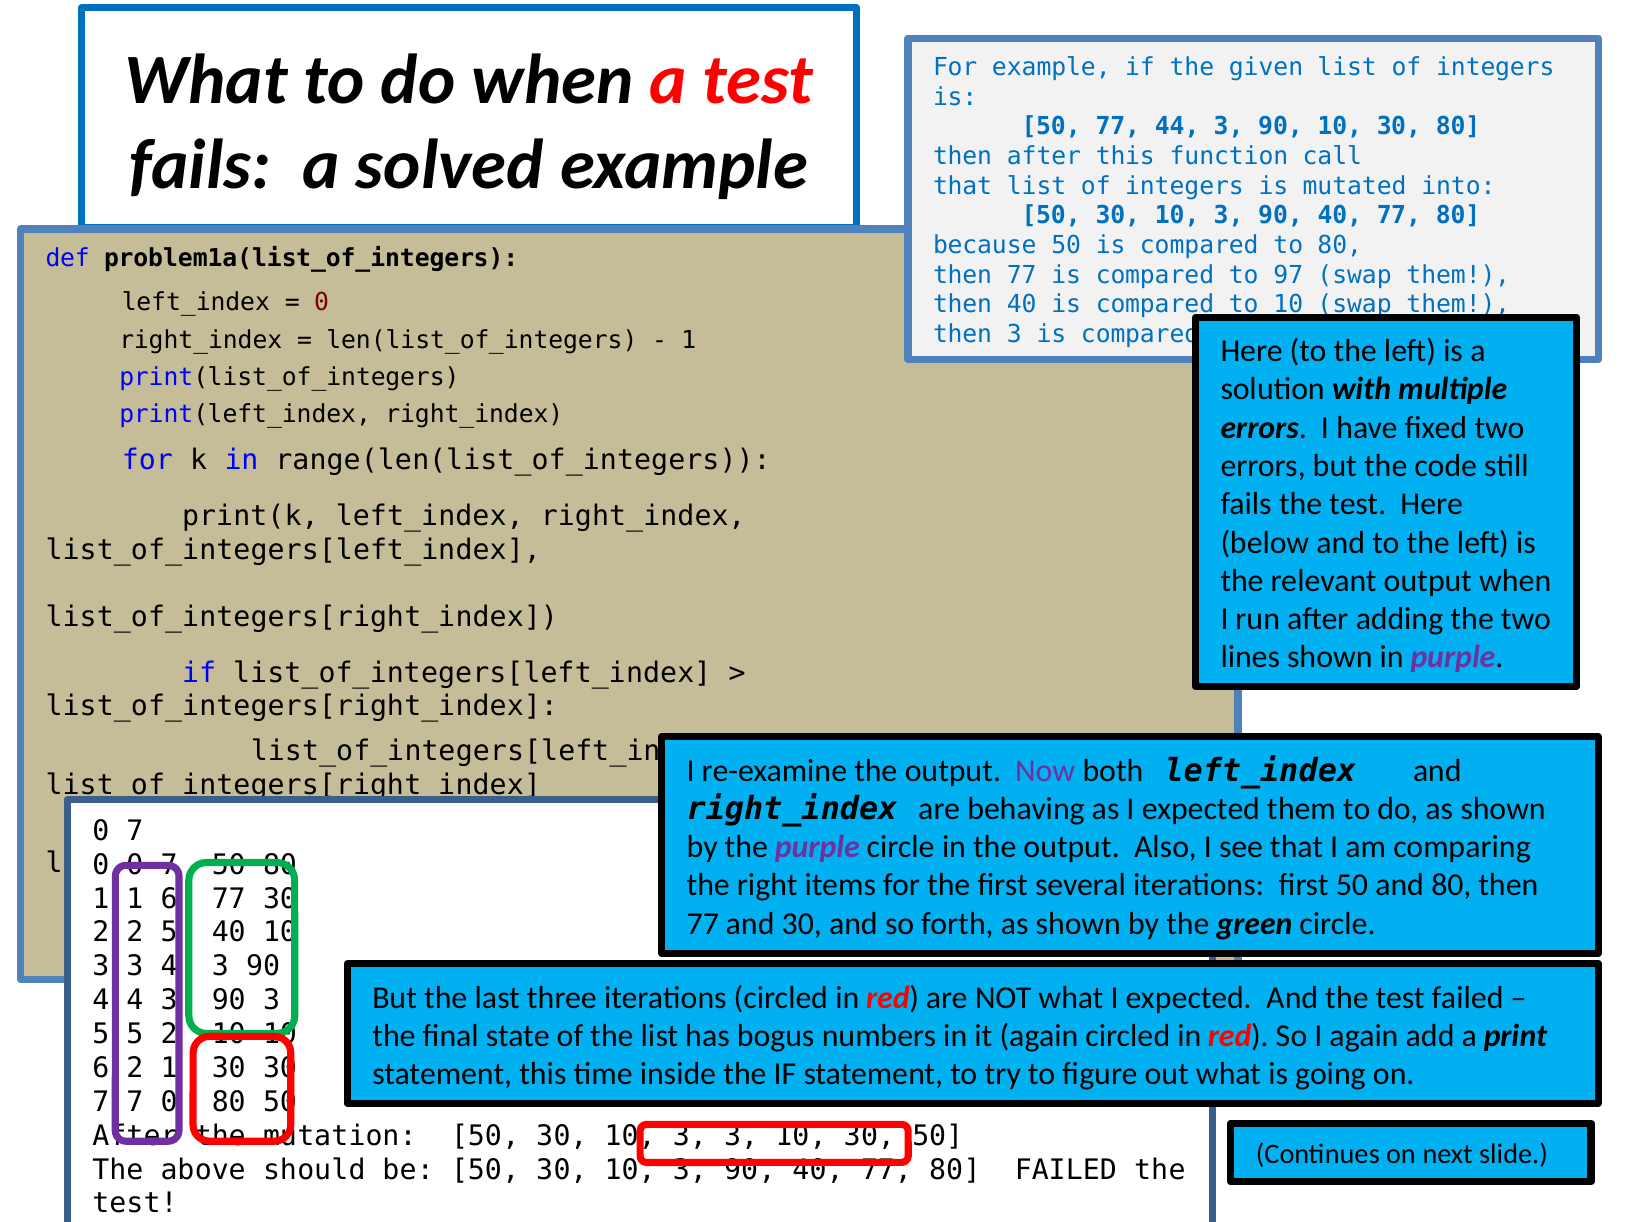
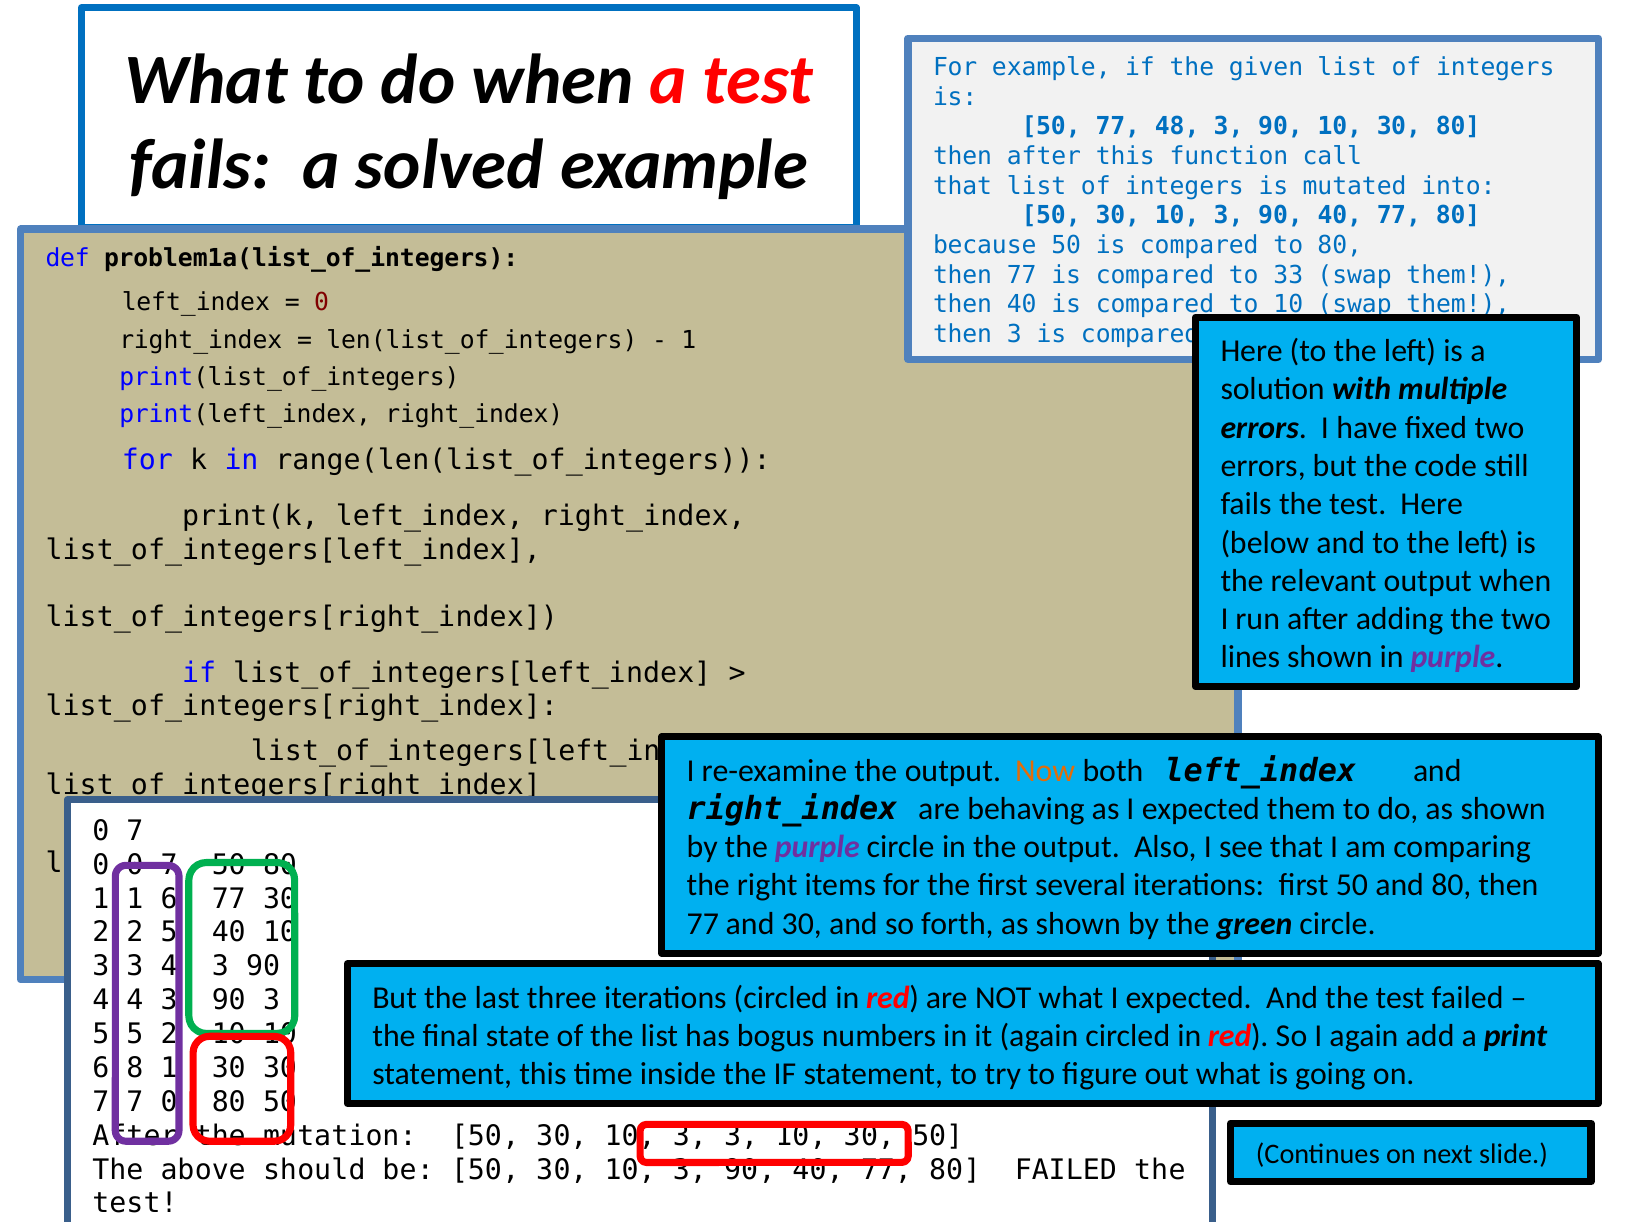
44: 44 -> 48
97: 97 -> 33
Now colour: purple -> orange
6 2: 2 -> 8
